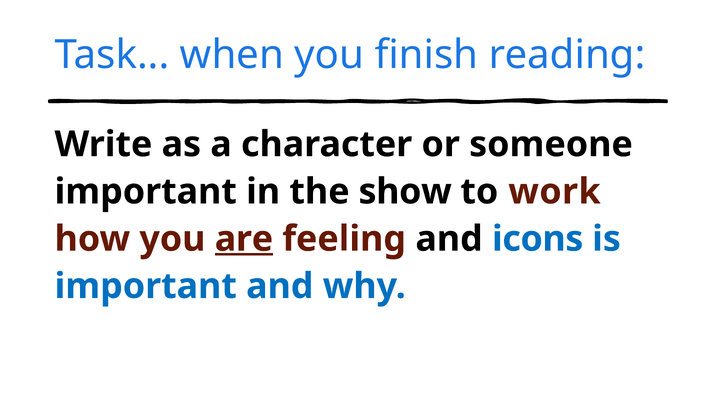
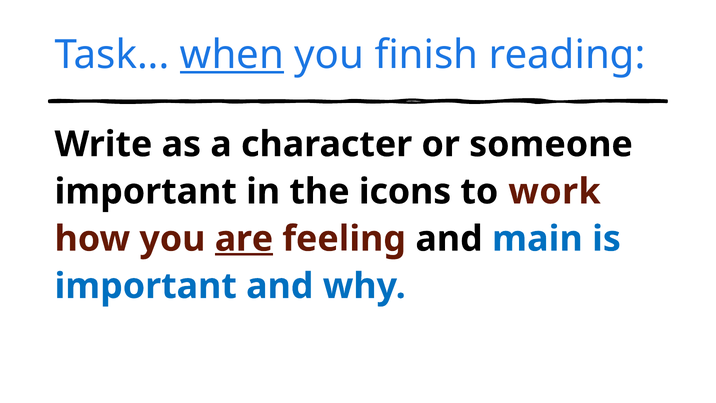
when underline: none -> present
show: show -> icons
icons: icons -> main
